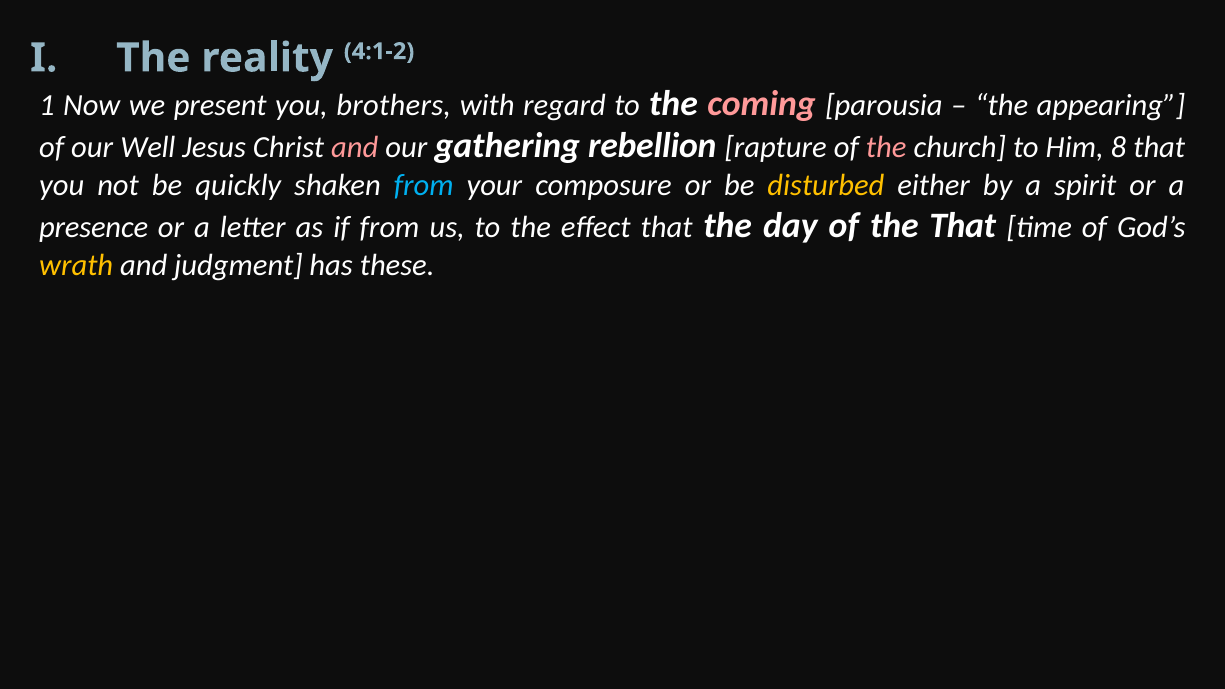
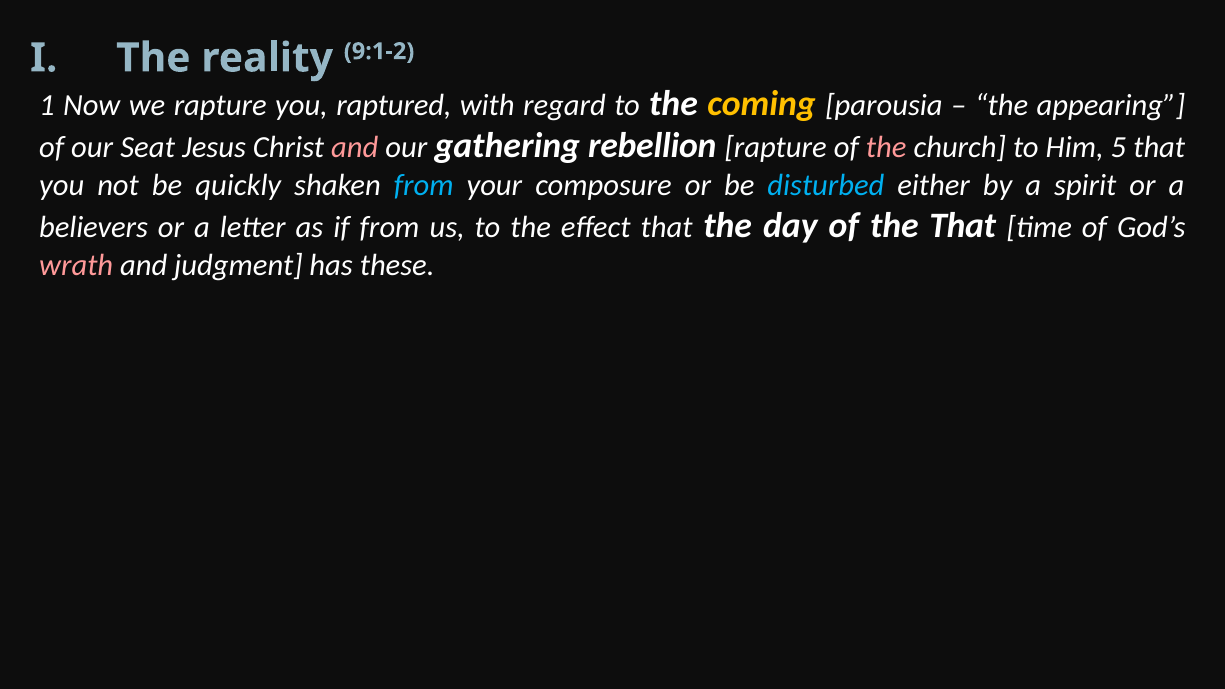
4:1-2: 4:1-2 -> 9:1-2
we present: present -> rapture
brothers: brothers -> raptured
coming colour: pink -> yellow
Well: Well -> Seat
8: 8 -> 5
disturbed colour: yellow -> light blue
presence: presence -> believers
wrath colour: yellow -> pink
